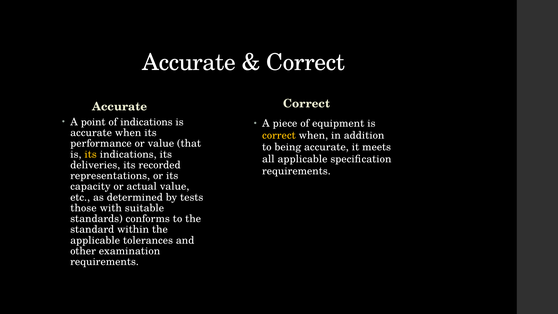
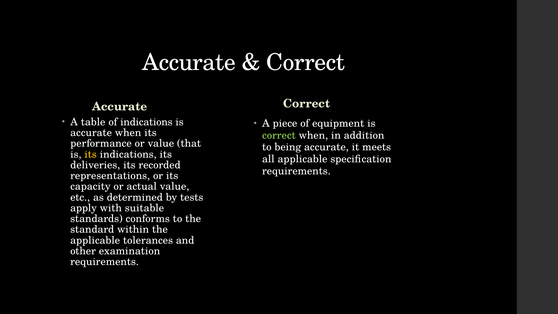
point: point -> table
correct at (279, 135) colour: yellow -> light green
those: those -> apply
